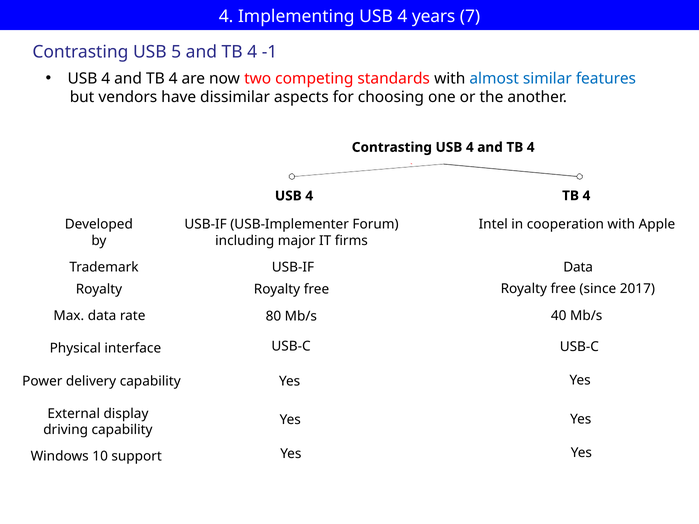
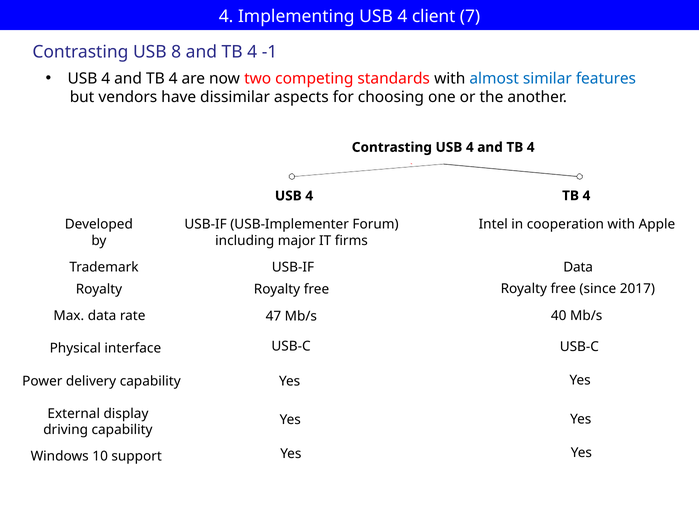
years: years -> client
5: 5 -> 8
80: 80 -> 47
